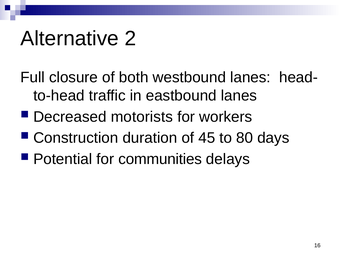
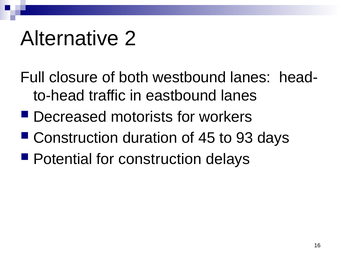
80: 80 -> 93
for communities: communities -> construction
